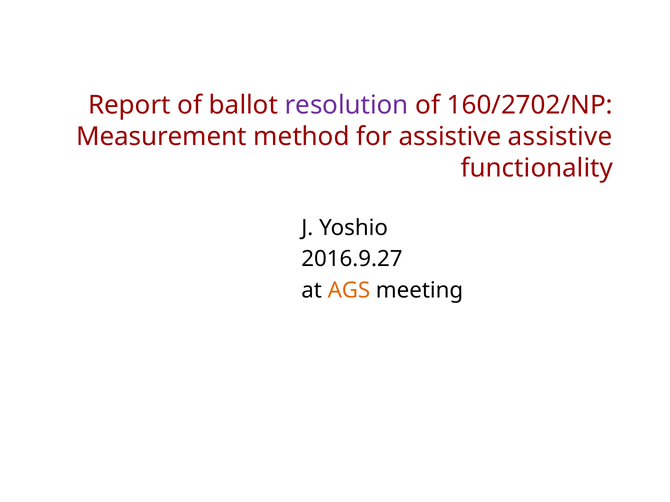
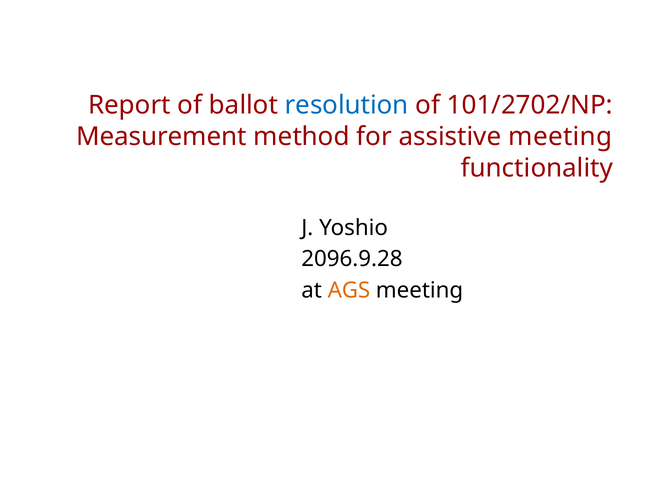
resolution colour: purple -> blue
160/2702/NP: 160/2702/NP -> 101/2702/NP
assistive assistive: assistive -> meeting
2016.9.27: 2016.9.27 -> 2096.9.28
